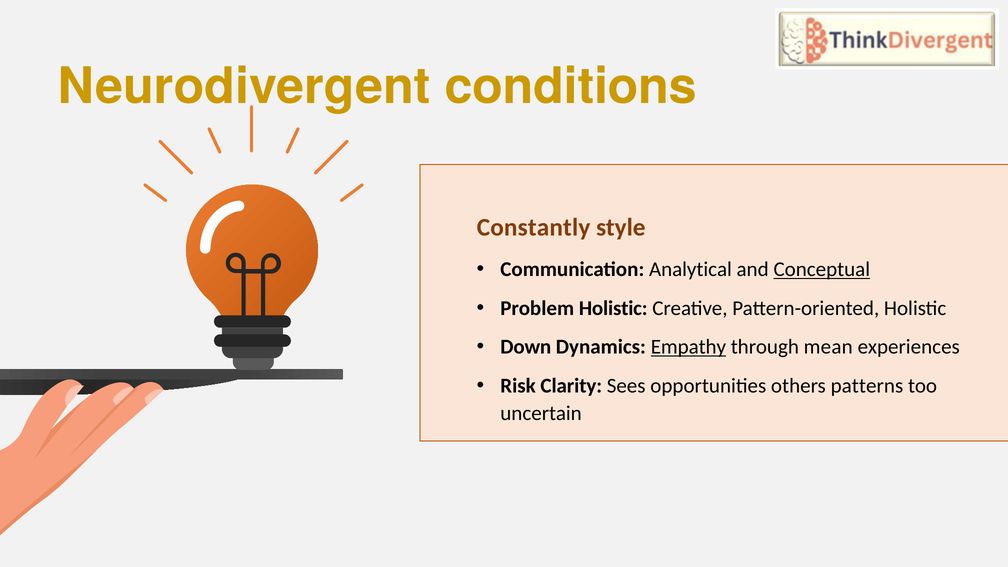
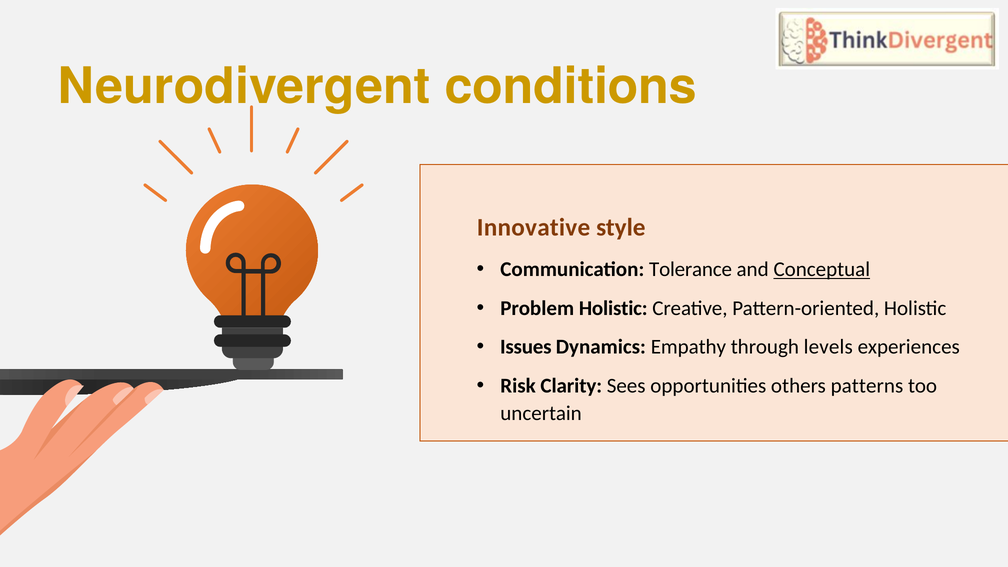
Constantly: Constantly -> Innovative
Analytical: Analytical -> Tolerance
Down: Down -> Issues
Empathy underline: present -> none
mean: mean -> levels
